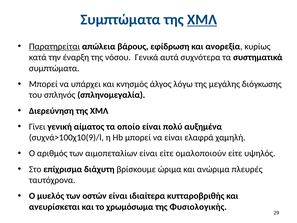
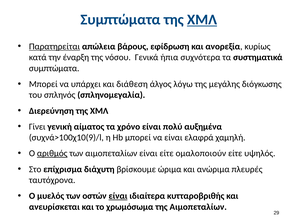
αυτά: αυτά -> ήπια
κνησμός: κνησμός -> διάθεση
οποίο: οποίο -> χρόνο
αριθμός underline: none -> present
είναι at (118, 196) underline: none -> present
της Φυσιολογικής: Φυσιολογικής -> Αιμοπεταλίων
